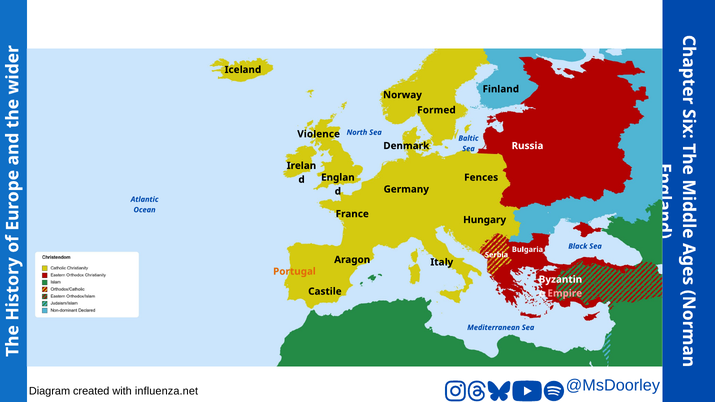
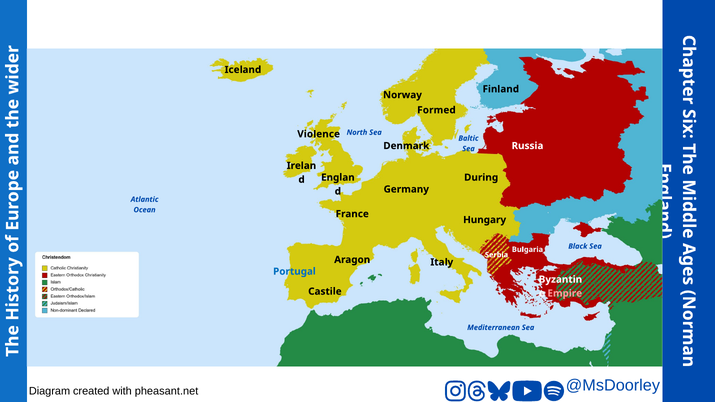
Fences: Fences -> During
Portugal colour: orange -> blue
influenza.net: influenza.net -> pheasant.net
